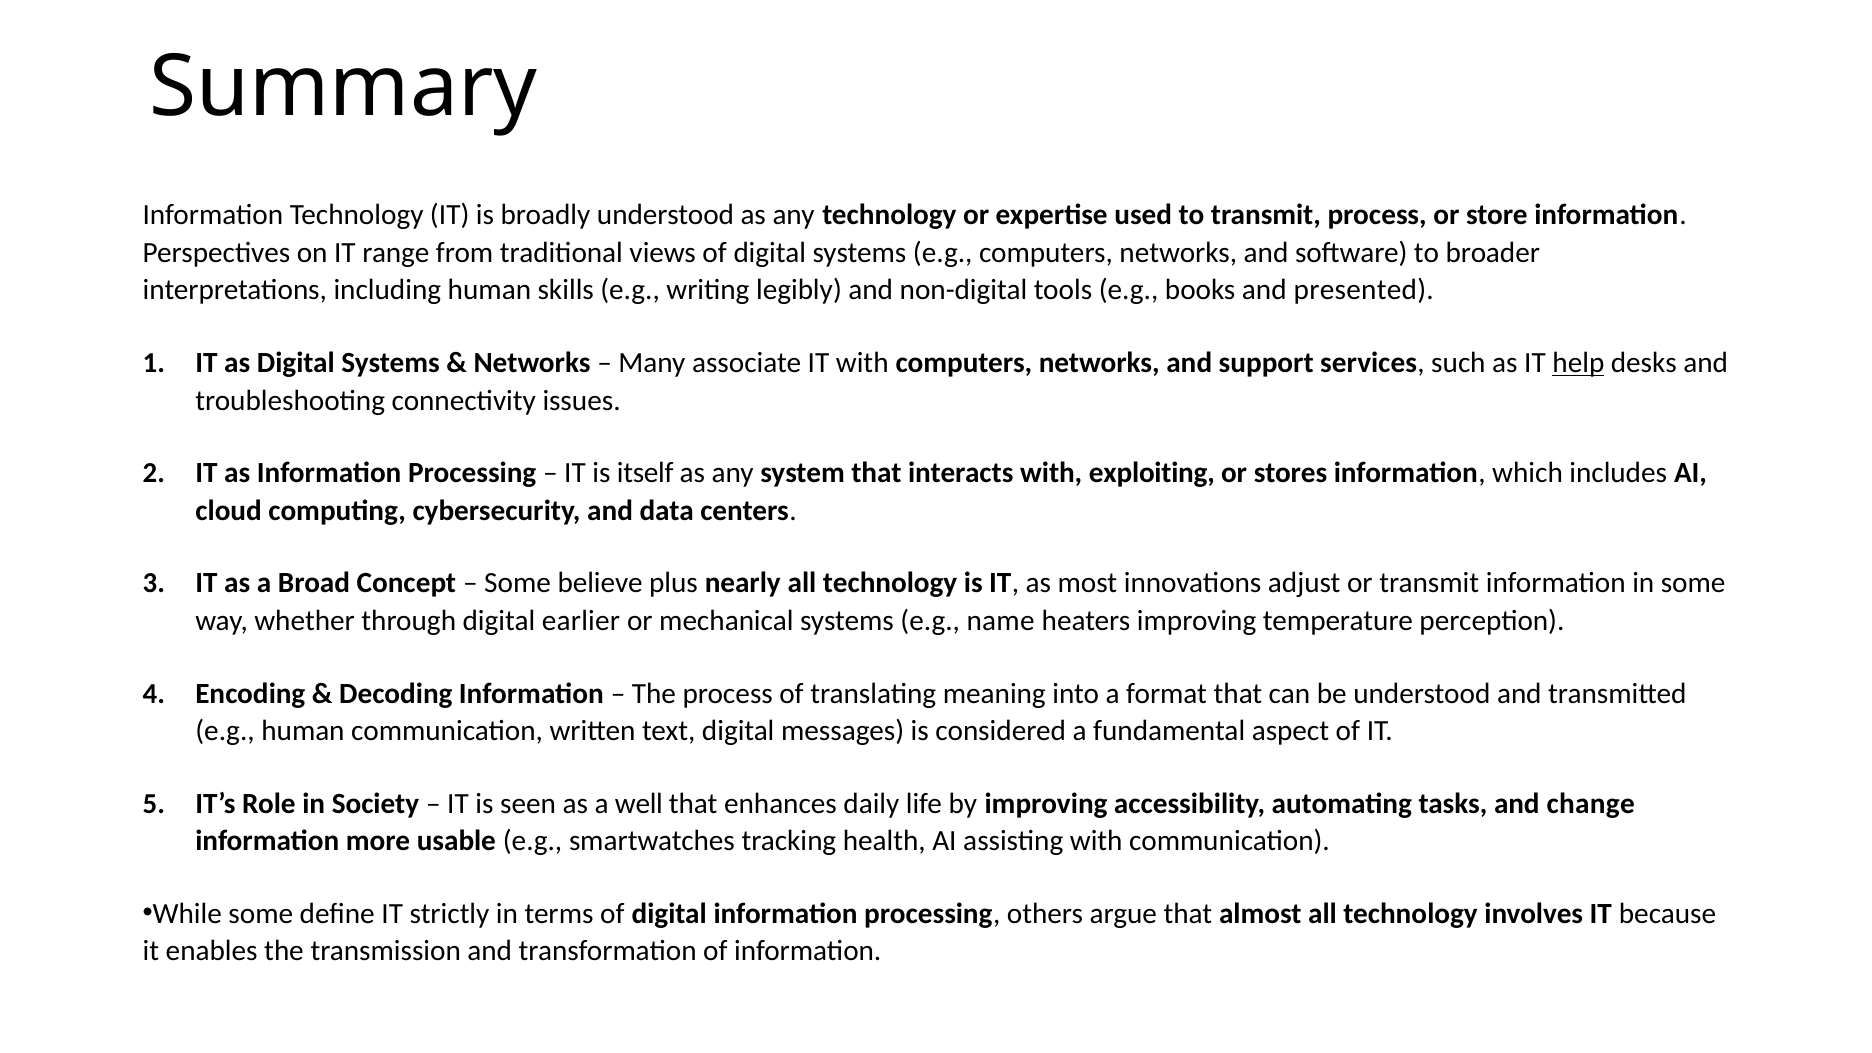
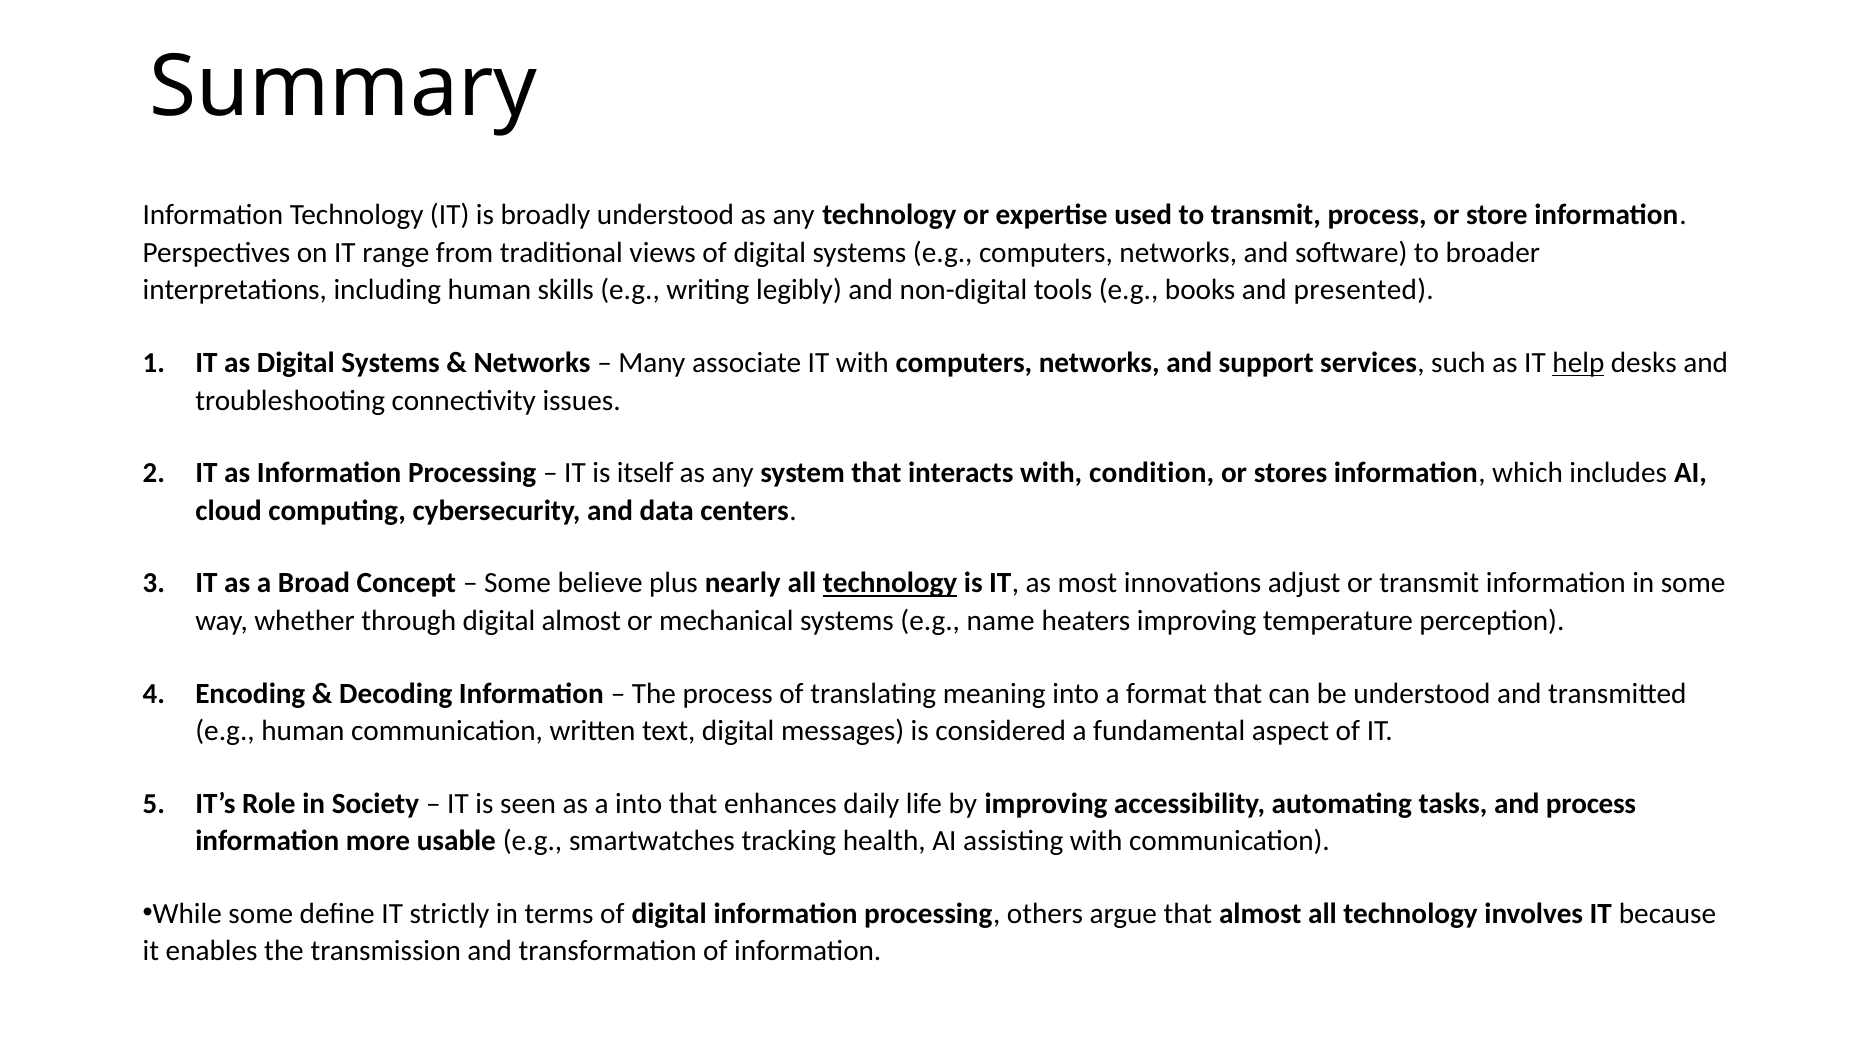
exploiting: exploiting -> condition
technology at (890, 583) underline: none -> present
digital earlier: earlier -> almost
a well: well -> into
and change: change -> process
